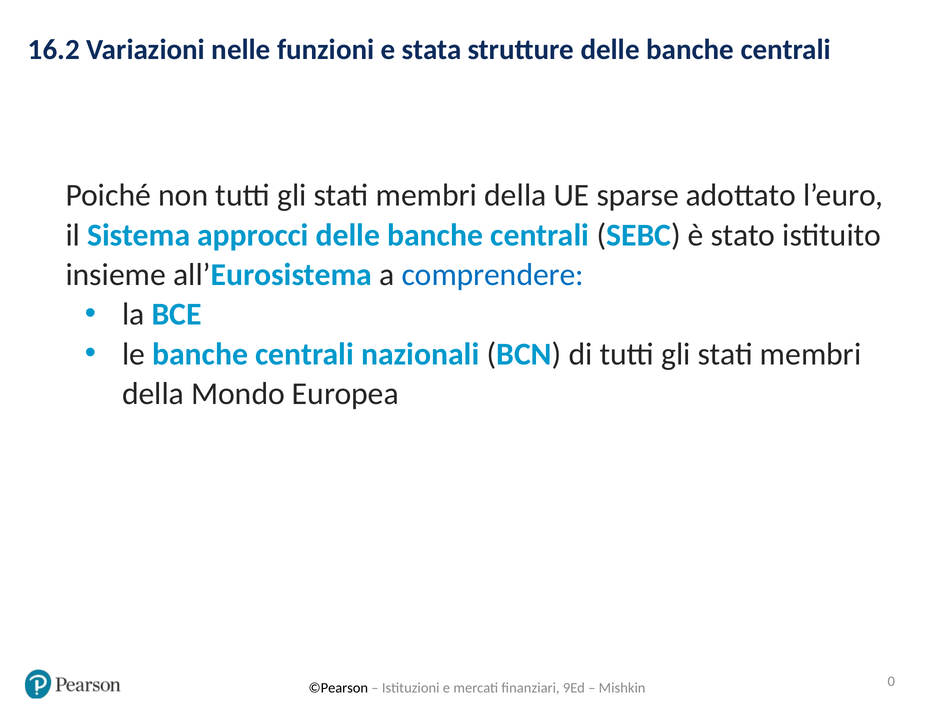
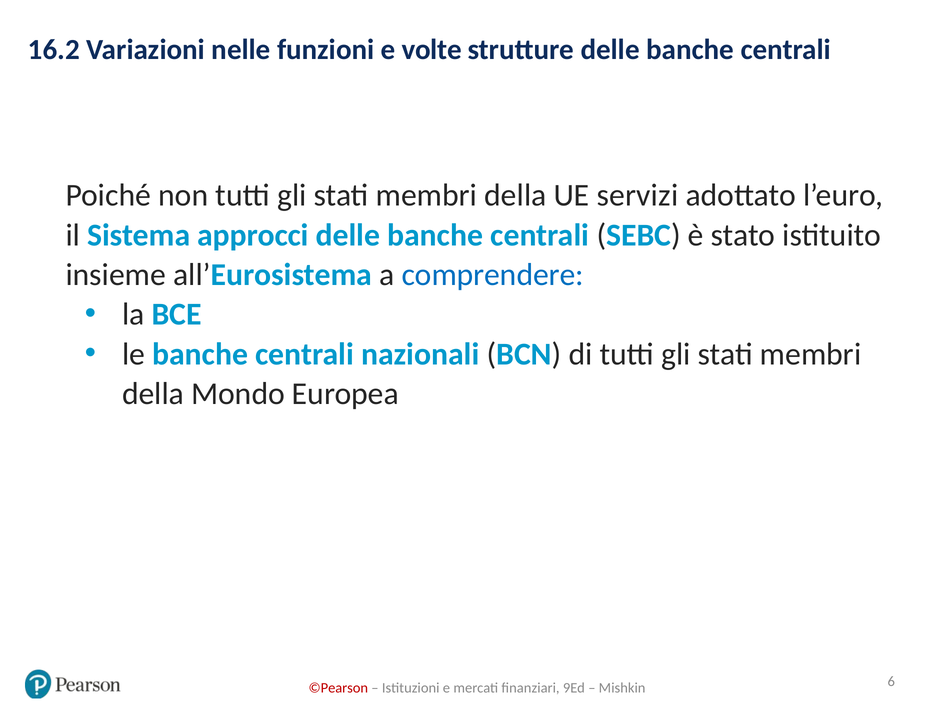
stata: stata -> volte
sparse: sparse -> servizi
©Pearson colour: black -> red
0: 0 -> 6
